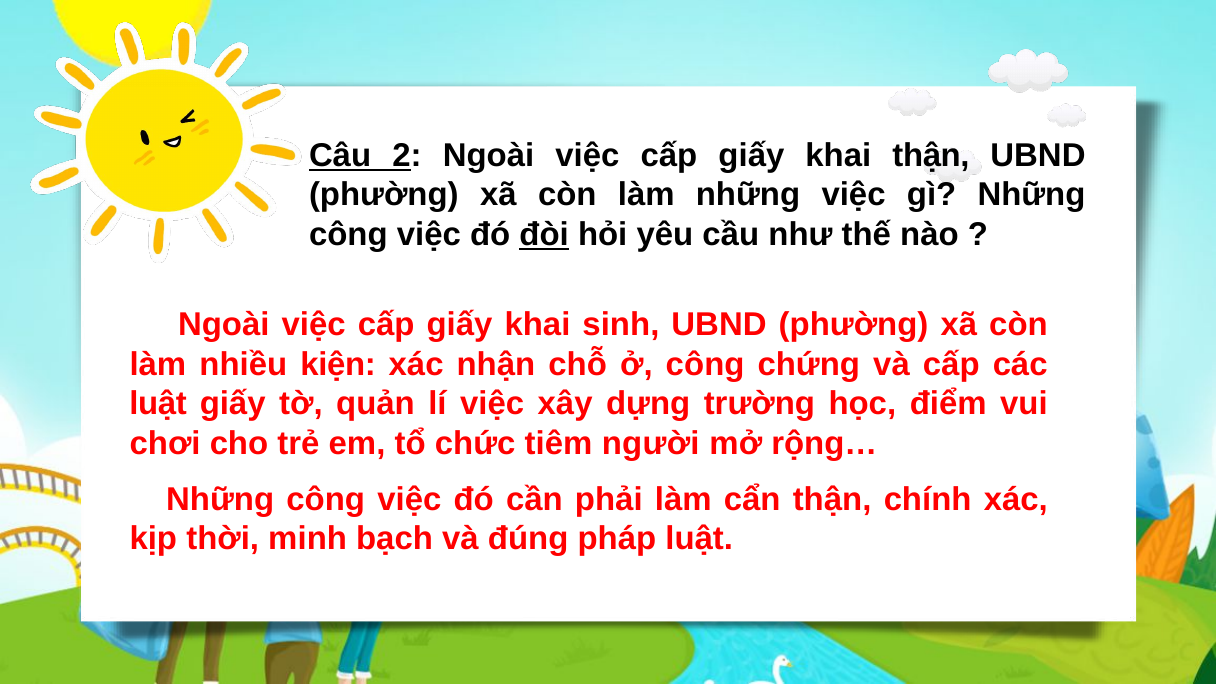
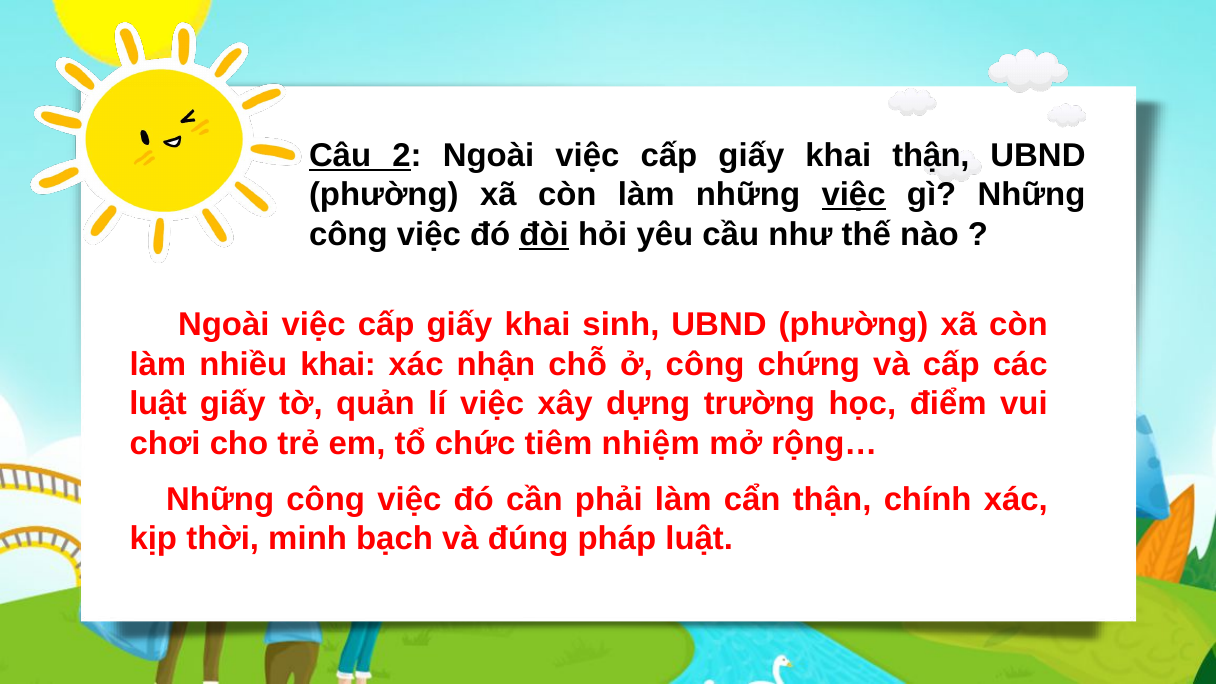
việc at (854, 195) underline: none -> present
nhiều kiện: kiện -> khai
người: người -> nhiệm
